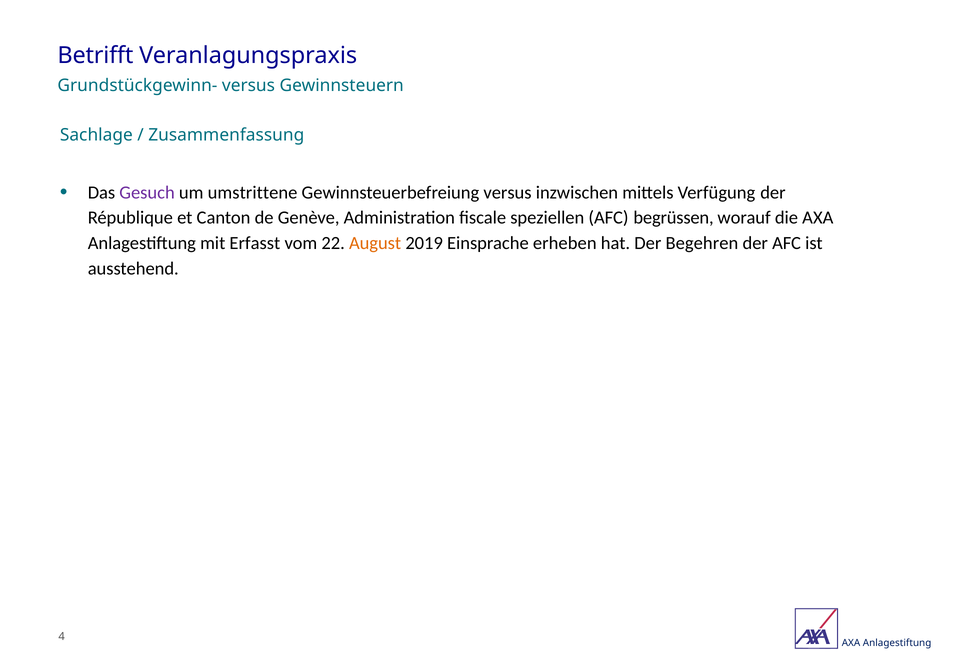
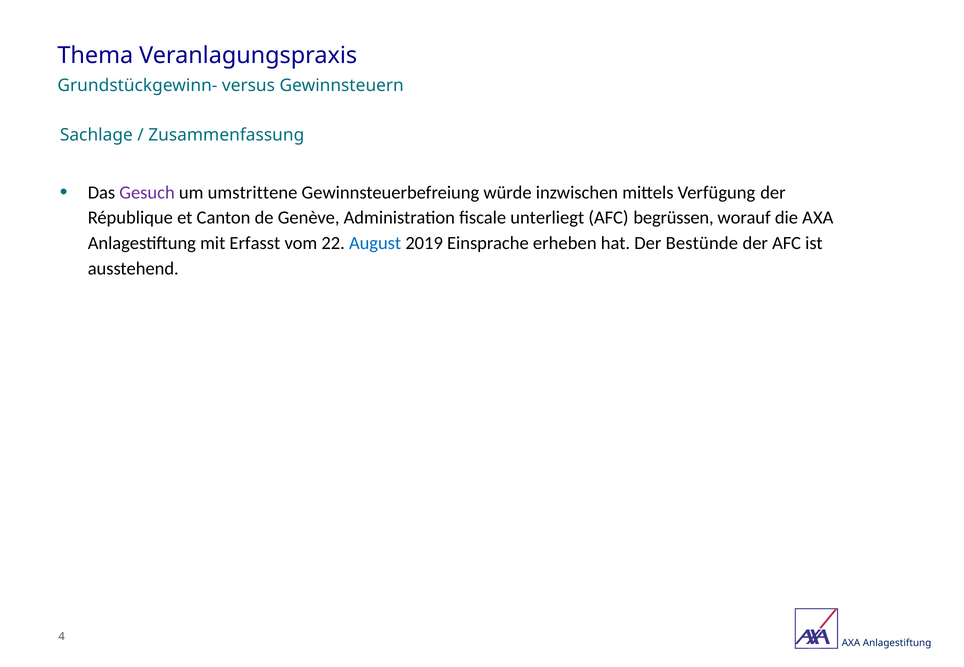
Betrifft: Betrifft -> Thema
Gewinnsteuerbefreiung versus: versus -> würde
speziellen: speziellen -> unterliegt
August colour: orange -> blue
Begehren: Begehren -> Bestünde
